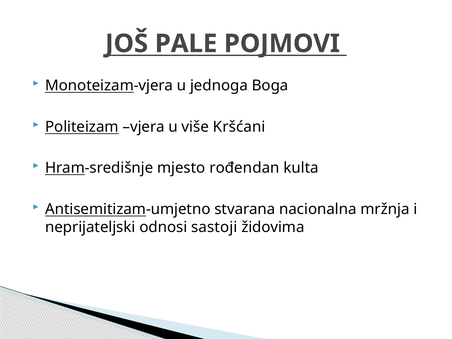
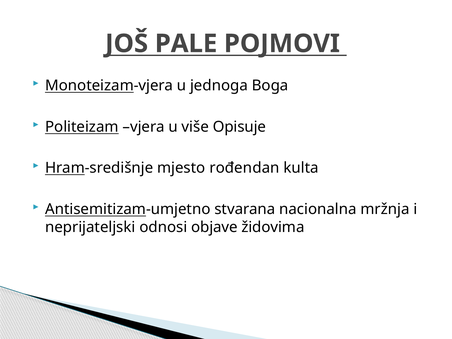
Kršćani: Kršćani -> Opisuje
sastoji: sastoji -> objave
